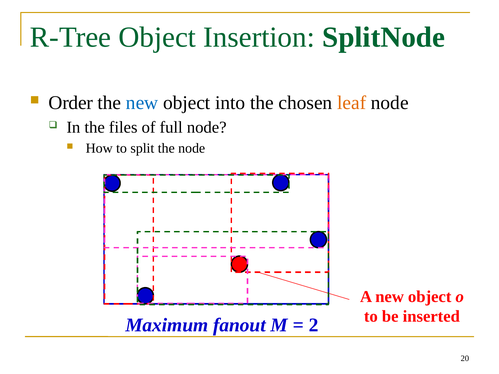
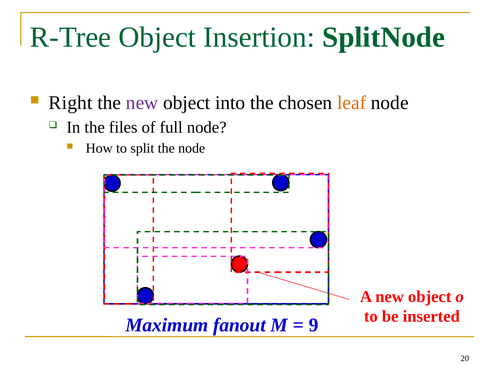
Order: Order -> Right
new at (142, 103) colour: blue -> purple
2: 2 -> 9
